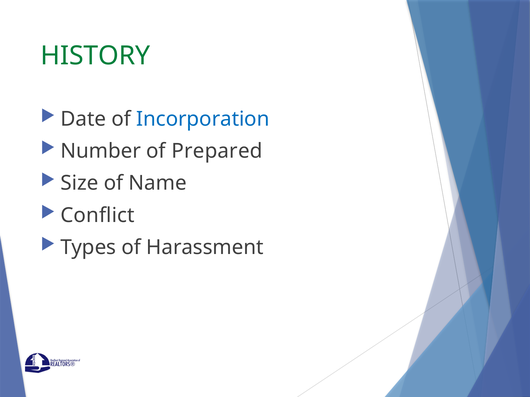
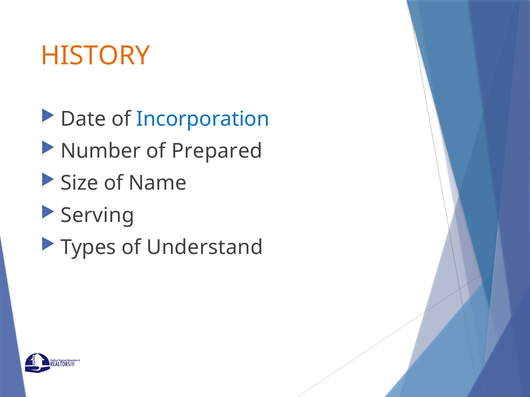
HISTORY colour: green -> orange
Conflict: Conflict -> Serving
Harassment: Harassment -> Understand
